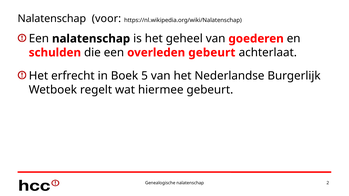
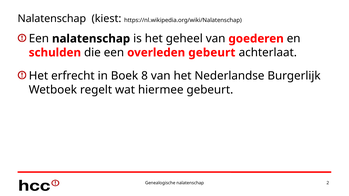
voor: voor -> kiest
5: 5 -> 8
